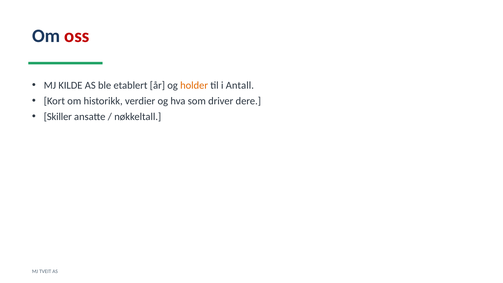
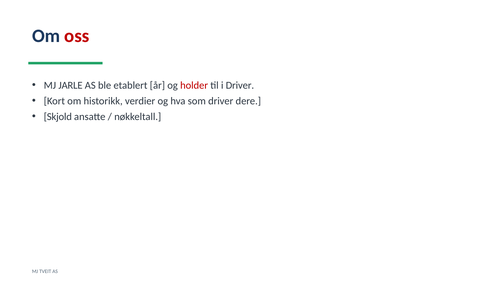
KILDE: KILDE -> JARLE
holder colour: orange -> red
i Antall: Antall -> Driver
Skiller: Skiller -> Skjold
